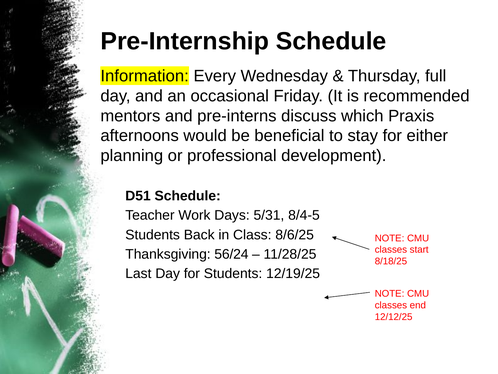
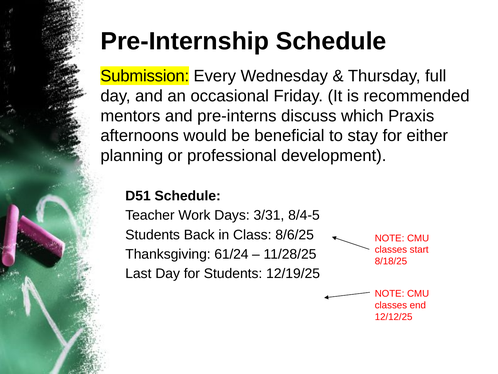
Information: Information -> Submission
5/31: 5/31 -> 3/31
56/24: 56/24 -> 61/24
